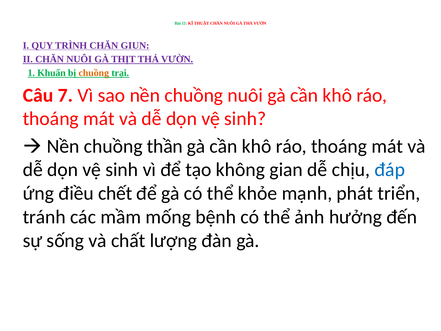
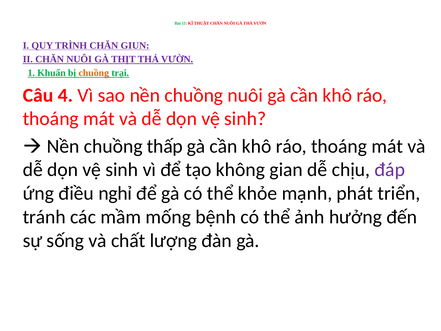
7: 7 -> 4
thần: thần -> thấp
đáp colour: blue -> purple
chết: chết -> nghỉ
